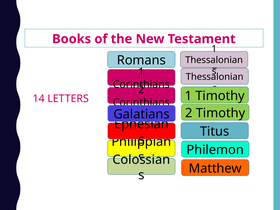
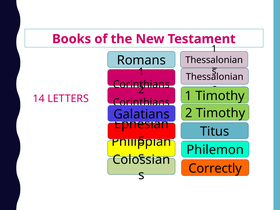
Matthew: Matthew -> Correctly
